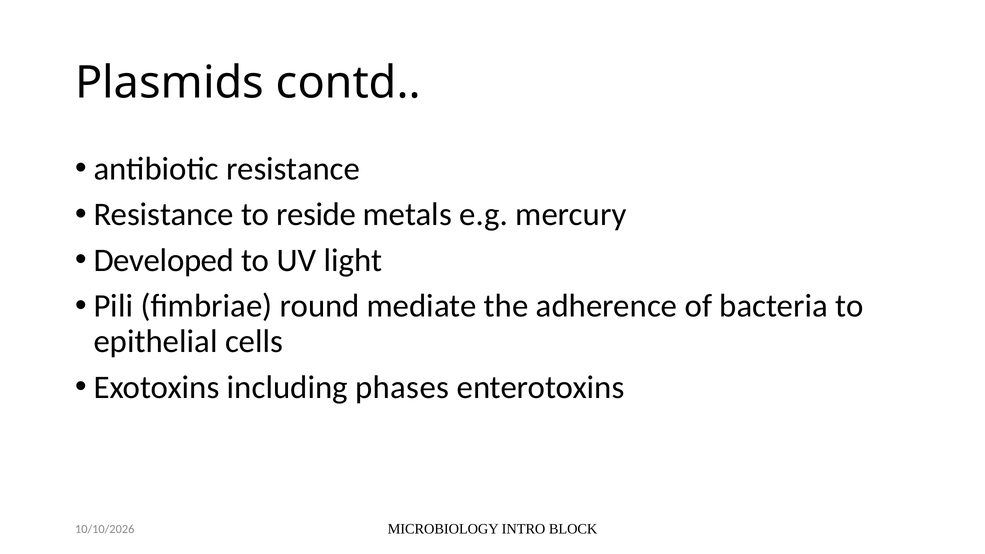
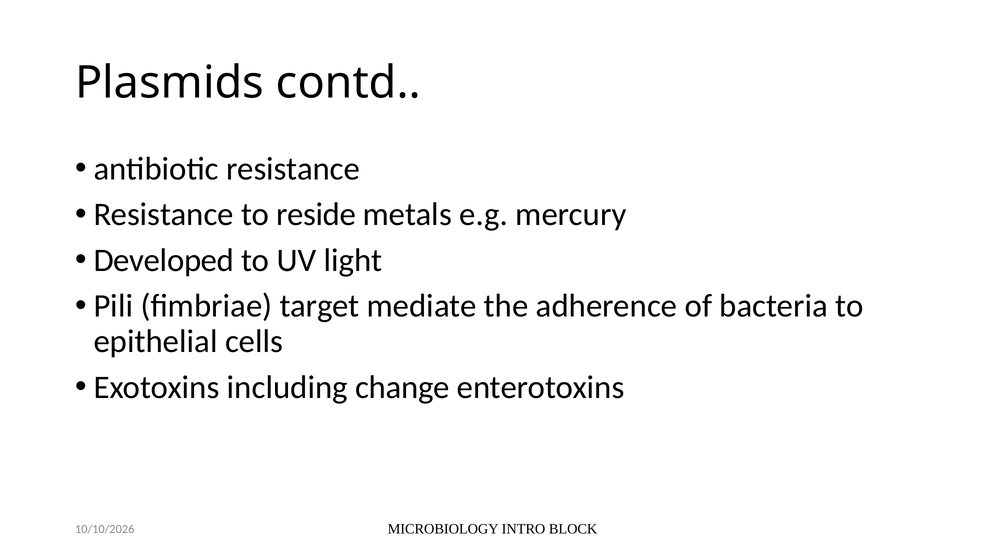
round: round -> target
phases: phases -> change
